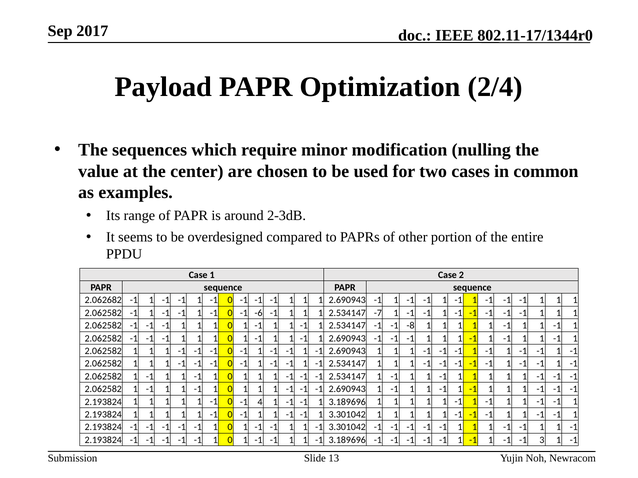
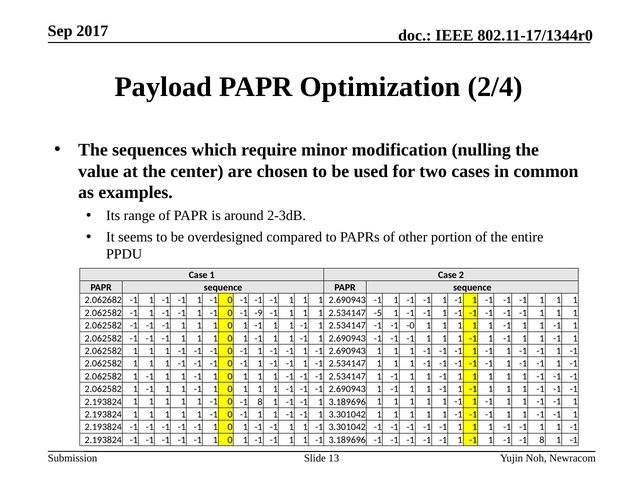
-6: -6 -> -9
-7: -7 -> -5
-8: -8 -> -0
0 -1 4: 4 -> 8
-1 -1 3: 3 -> 8
